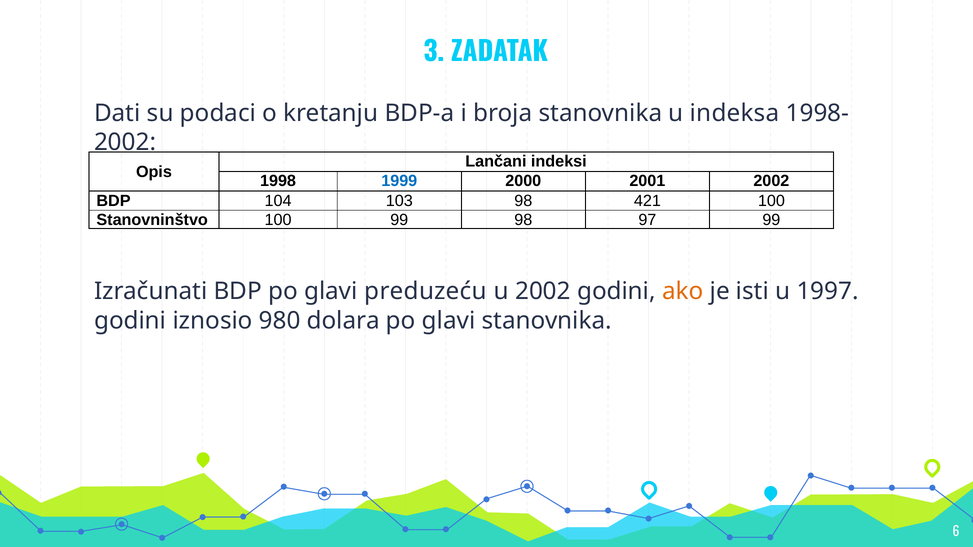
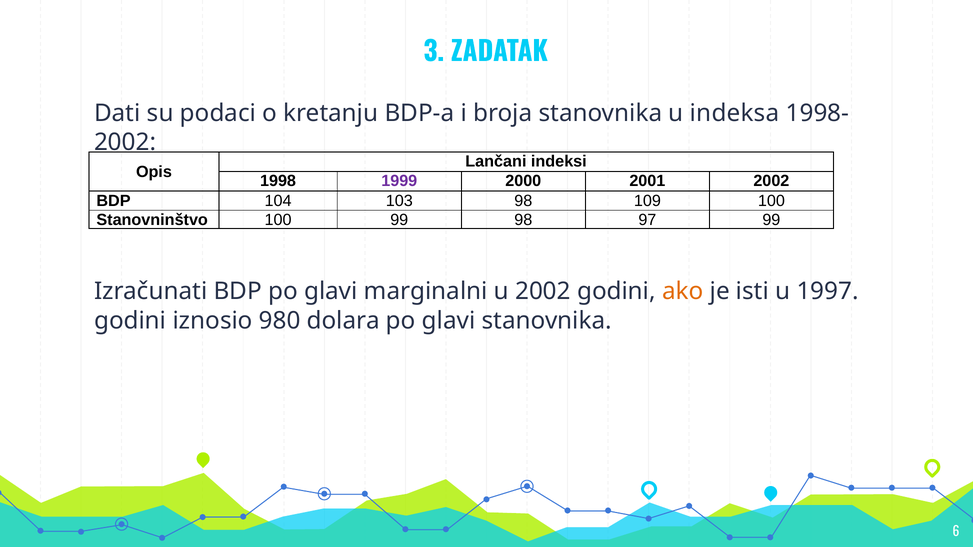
1999 colour: blue -> purple
421: 421 -> 109
preduzeću: preduzeću -> marginalni
